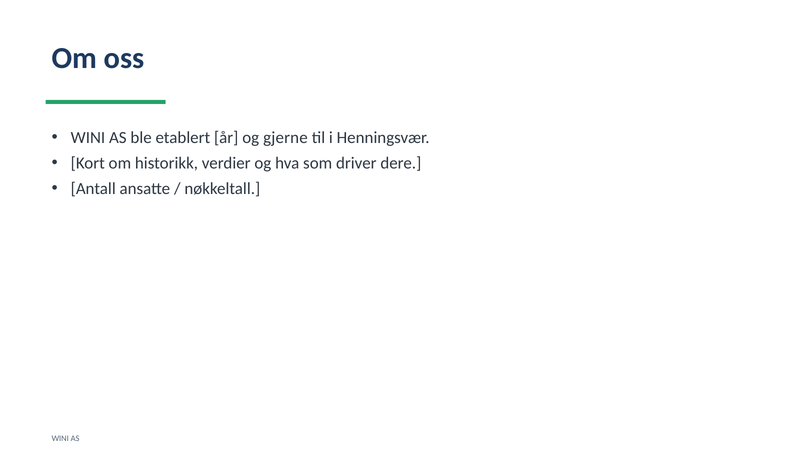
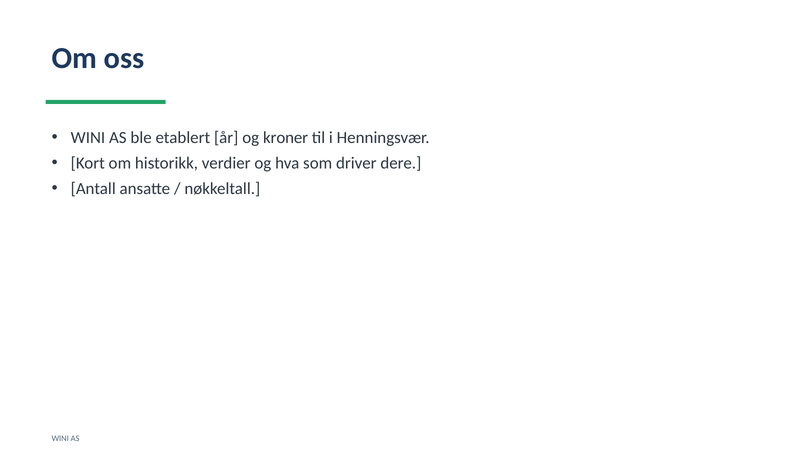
gjerne: gjerne -> kroner
